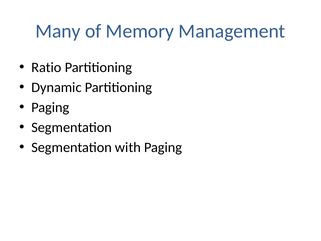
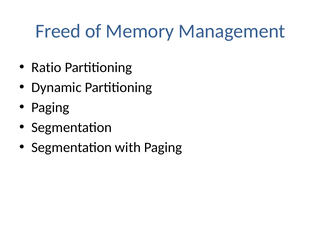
Many: Many -> Freed
